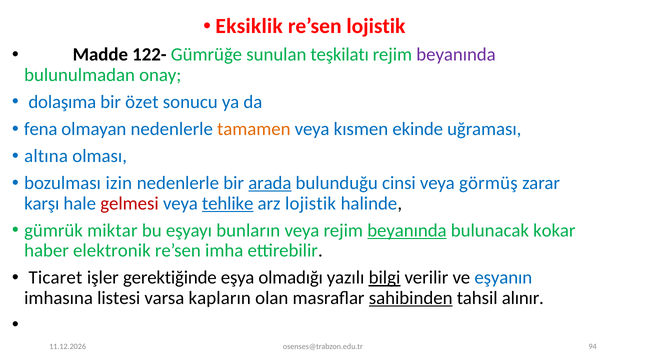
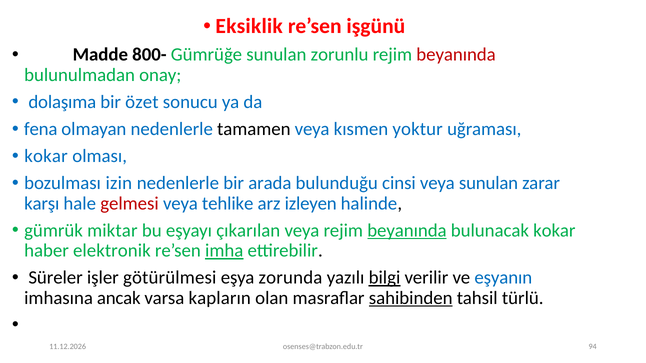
re’sen lojistik: lojistik -> işgünü
122-: 122- -> 800-
teşkilatı: teşkilatı -> zorunlu
beyanında at (456, 55) colour: purple -> red
tamamen colour: orange -> black
ekinde: ekinde -> yoktur
altına at (46, 156): altına -> kokar
arada underline: present -> none
veya görmüş: görmüş -> sunulan
tehlike underline: present -> none
arz lojistik: lojistik -> izleyen
bunların: bunların -> çıkarılan
imha underline: none -> present
Ticaret: Ticaret -> Süreler
gerektiğinde: gerektiğinde -> götürülmesi
olmadığı: olmadığı -> zorunda
listesi: listesi -> ancak
alınır: alınır -> türlü
